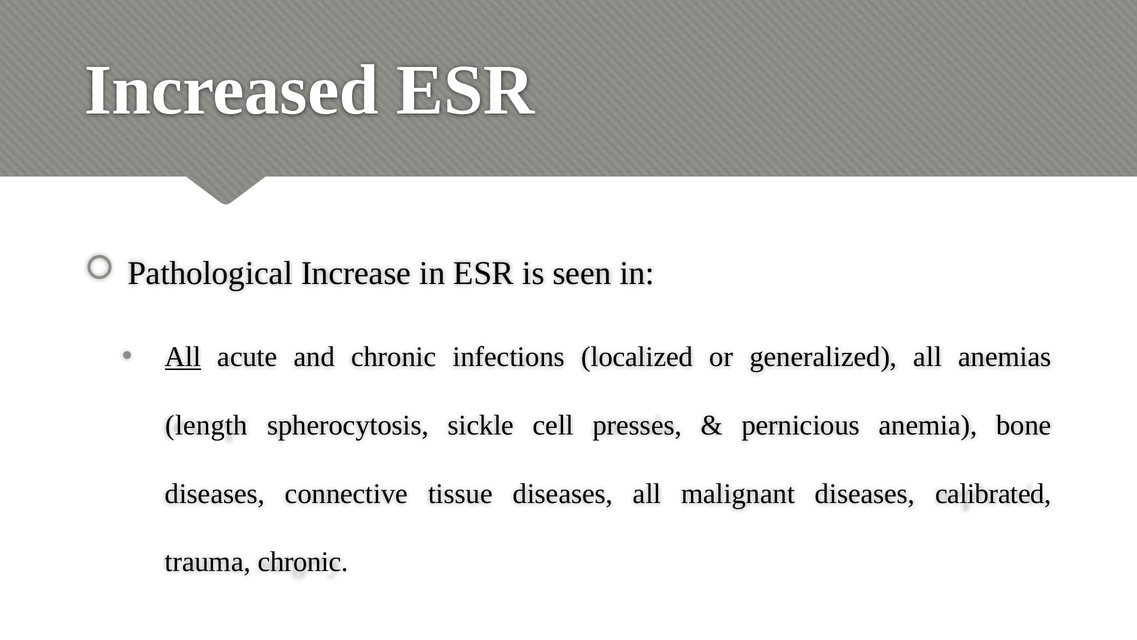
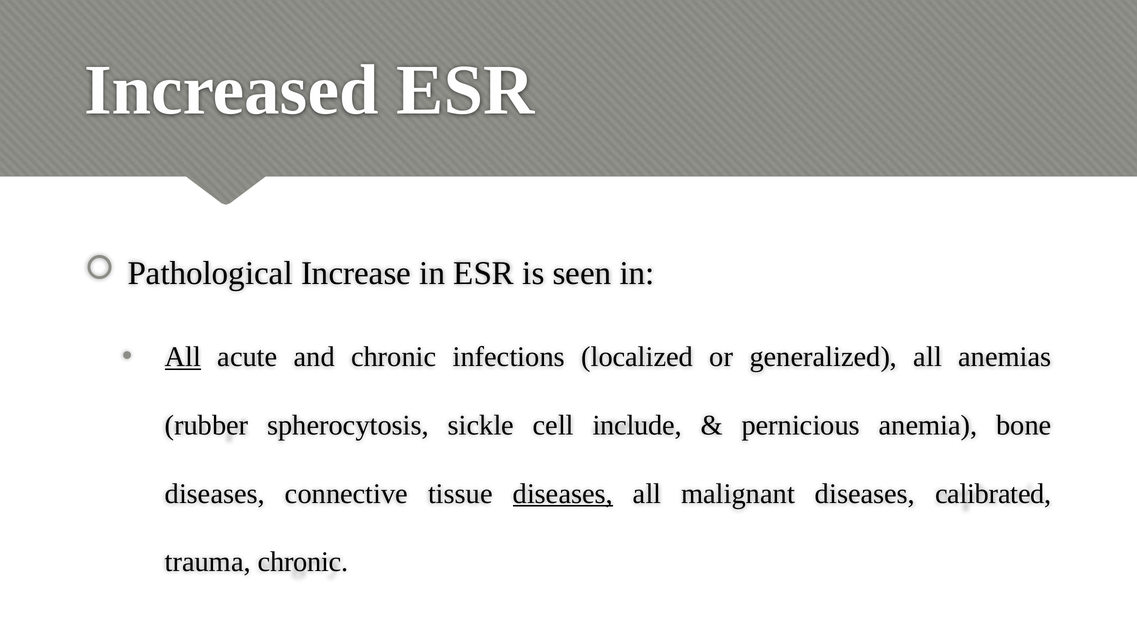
length: length -> rubber
presses: presses -> include
diseases at (563, 493) underline: none -> present
